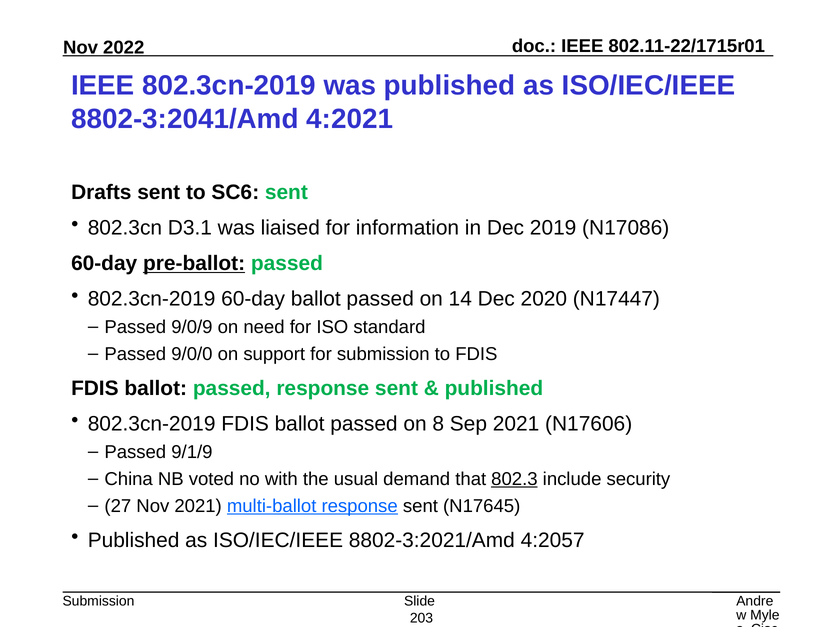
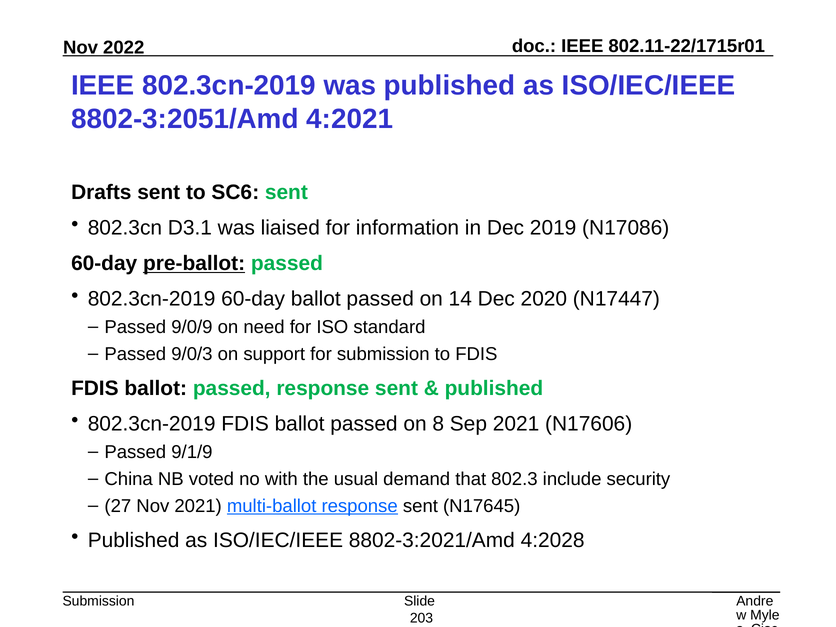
8802-3:2041/Amd: 8802-3:2041/Amd -> 8802-3:2051/Amd
9/0/0: 9/0/0 -> 9/0/3
802.3 underline: present -> none
4:2057: 4:2057 -> 4:2028
